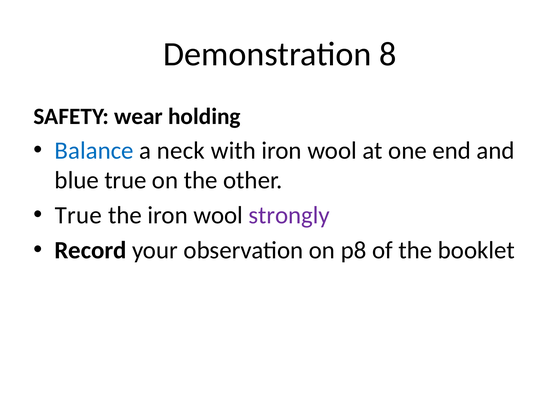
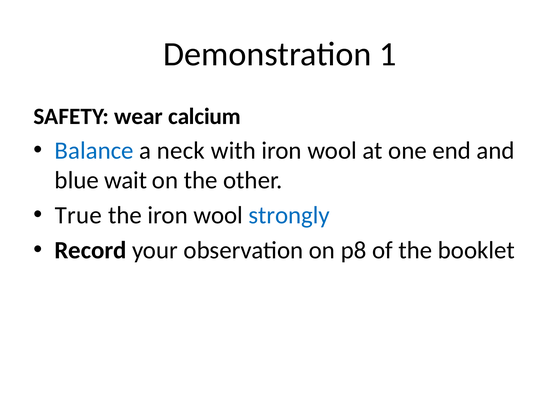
8: 8 -> 1
holding: holding -> calcium
blue true: true -> wait
strongly colour: purple -> blue
